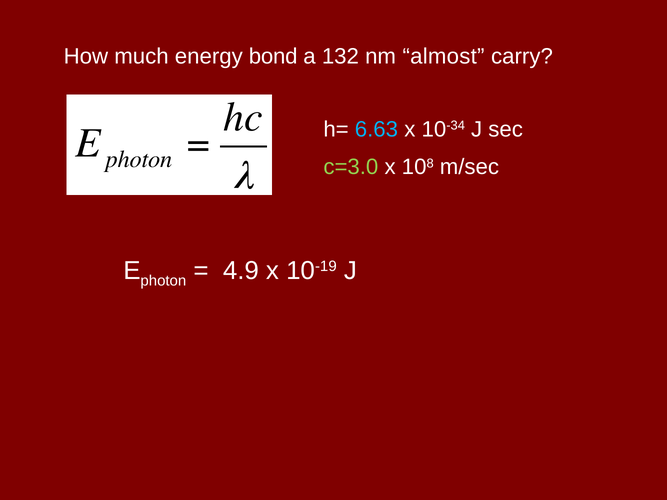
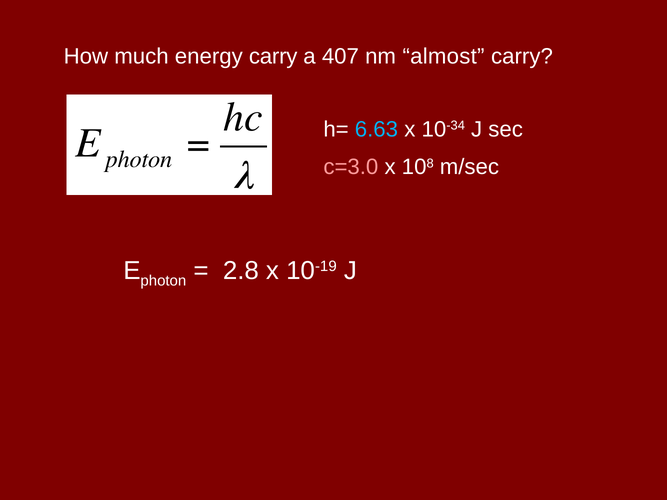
energy bond: bond -> carry
132: 132 -> 407
c=3.0 colour: light green -> pink
4.9: 4.9 -> 2.8
